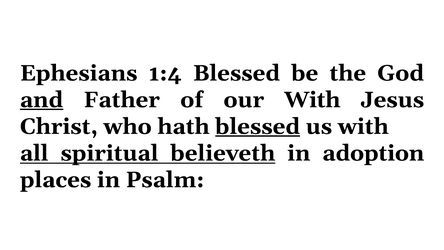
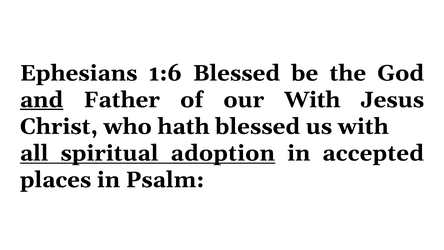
1:4: 1:4 -> 1:6
blessed at (258, 126) underline: present -> none
believeth: believeth -> adoption
adoption: adoption -> accepted
